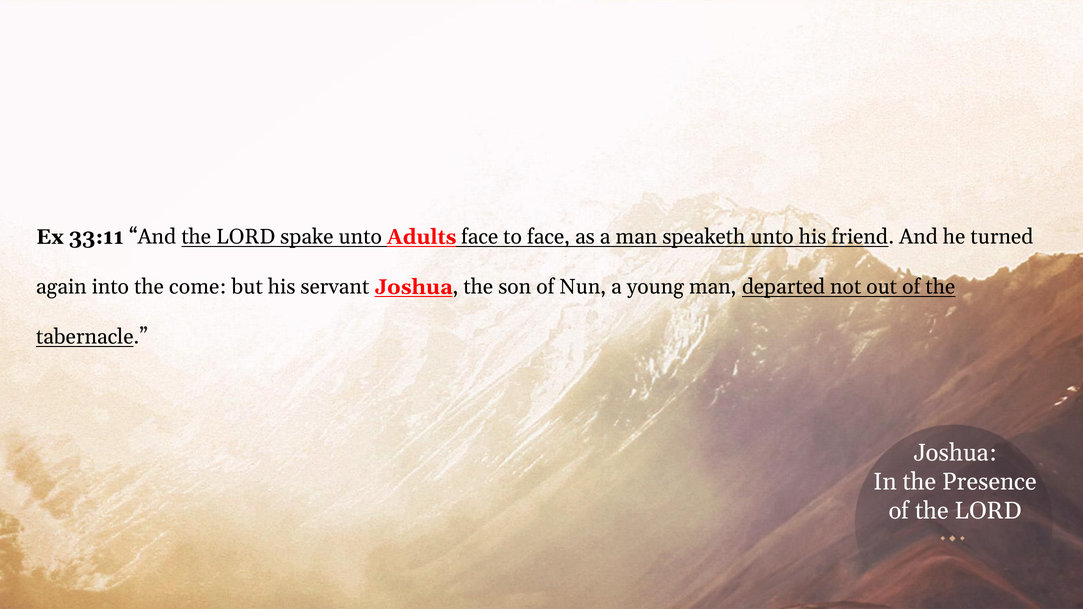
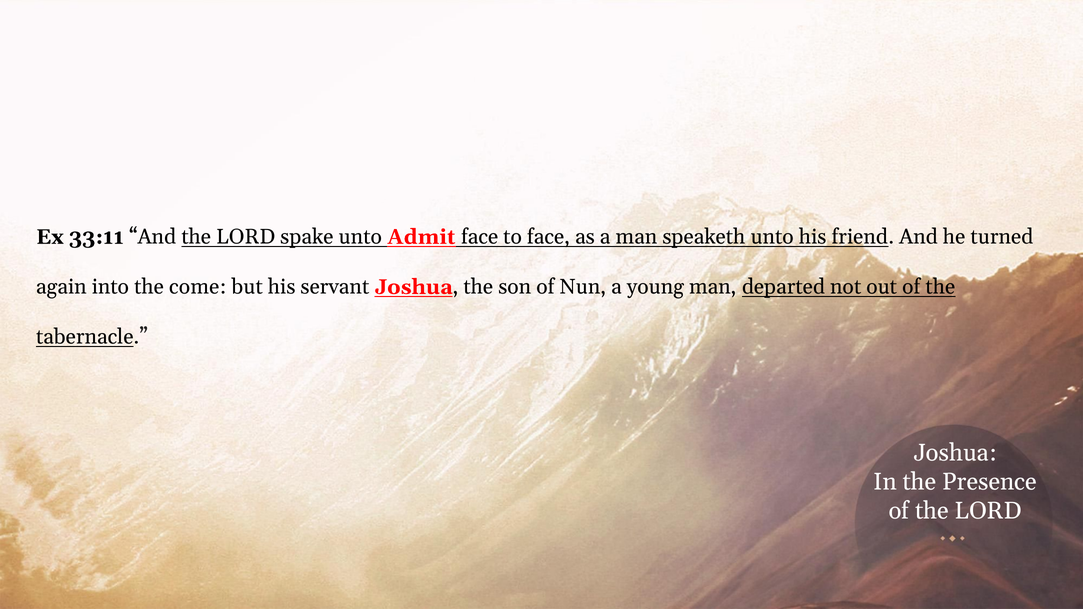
Adults: Adults -> Admit
